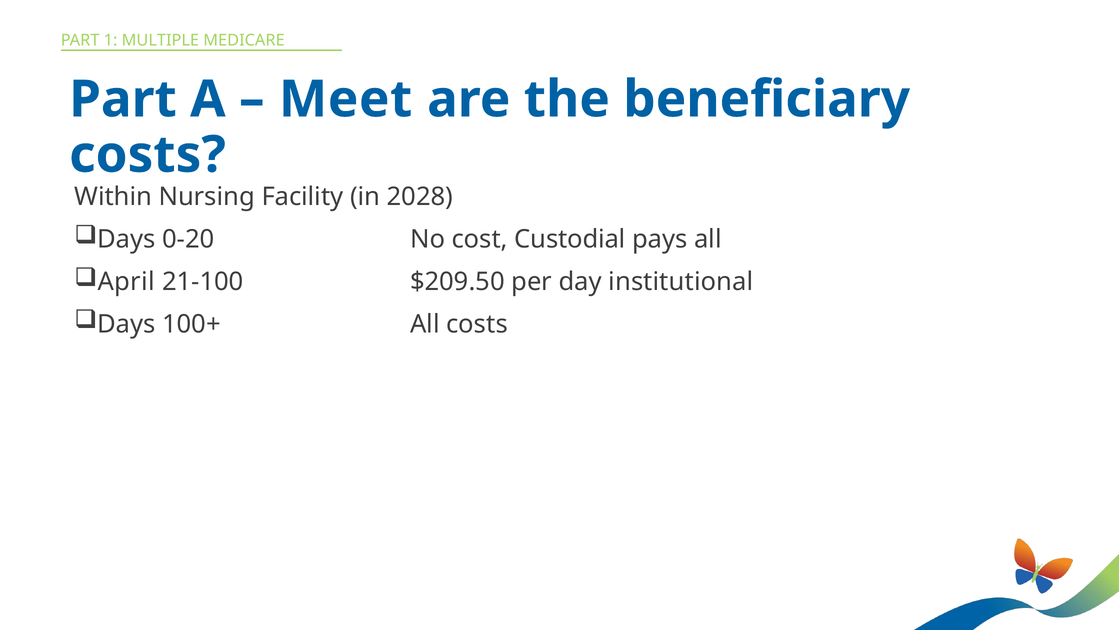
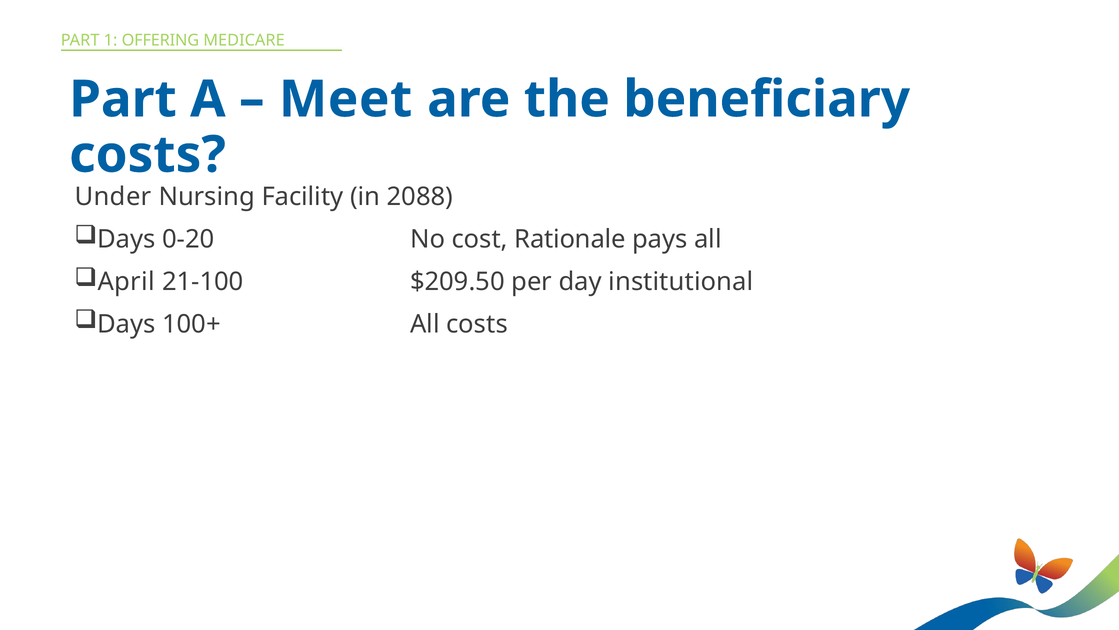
MULTIPLE: MULTIPLE -> OFFERING
Within: Within -> Under
2028: 2028 -> 2088
Custodial: Custodial -> Rationale
